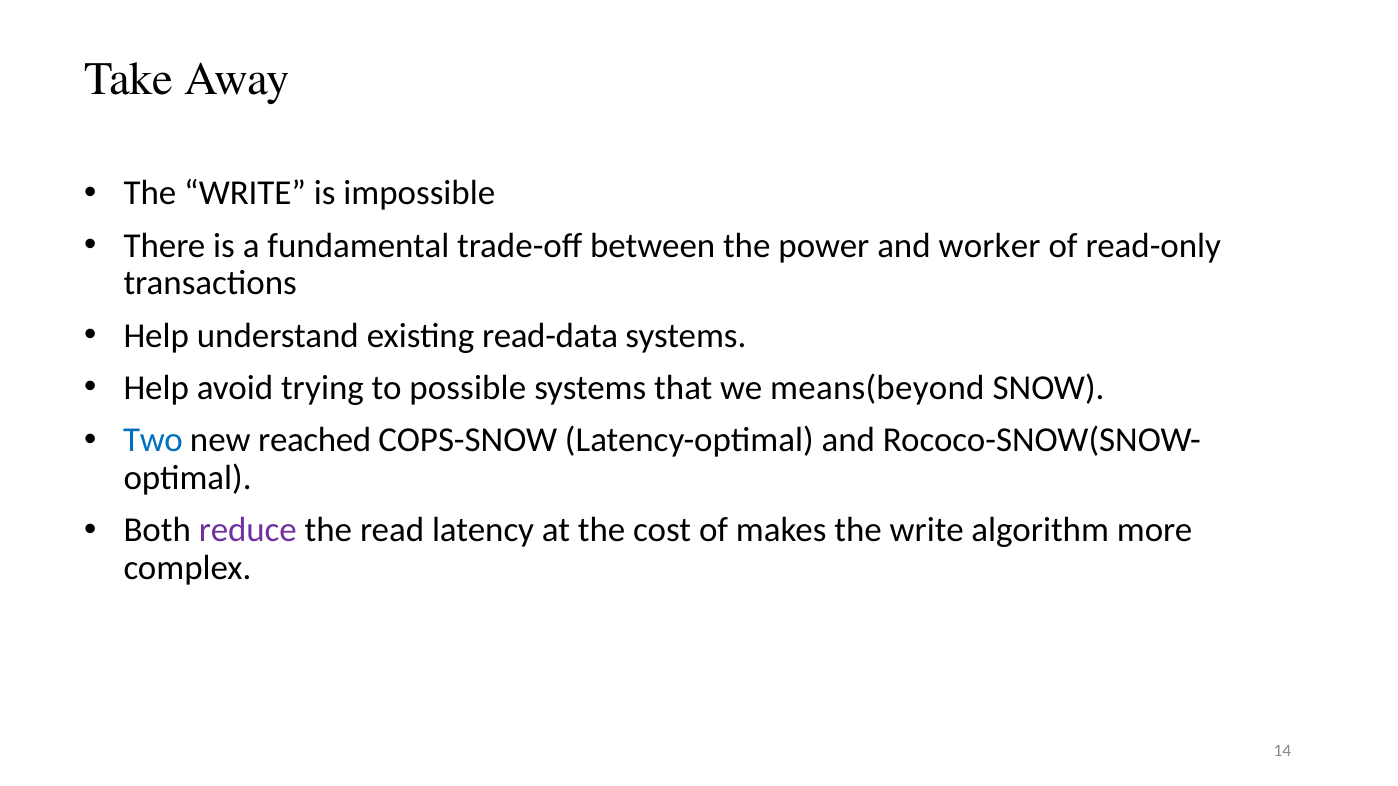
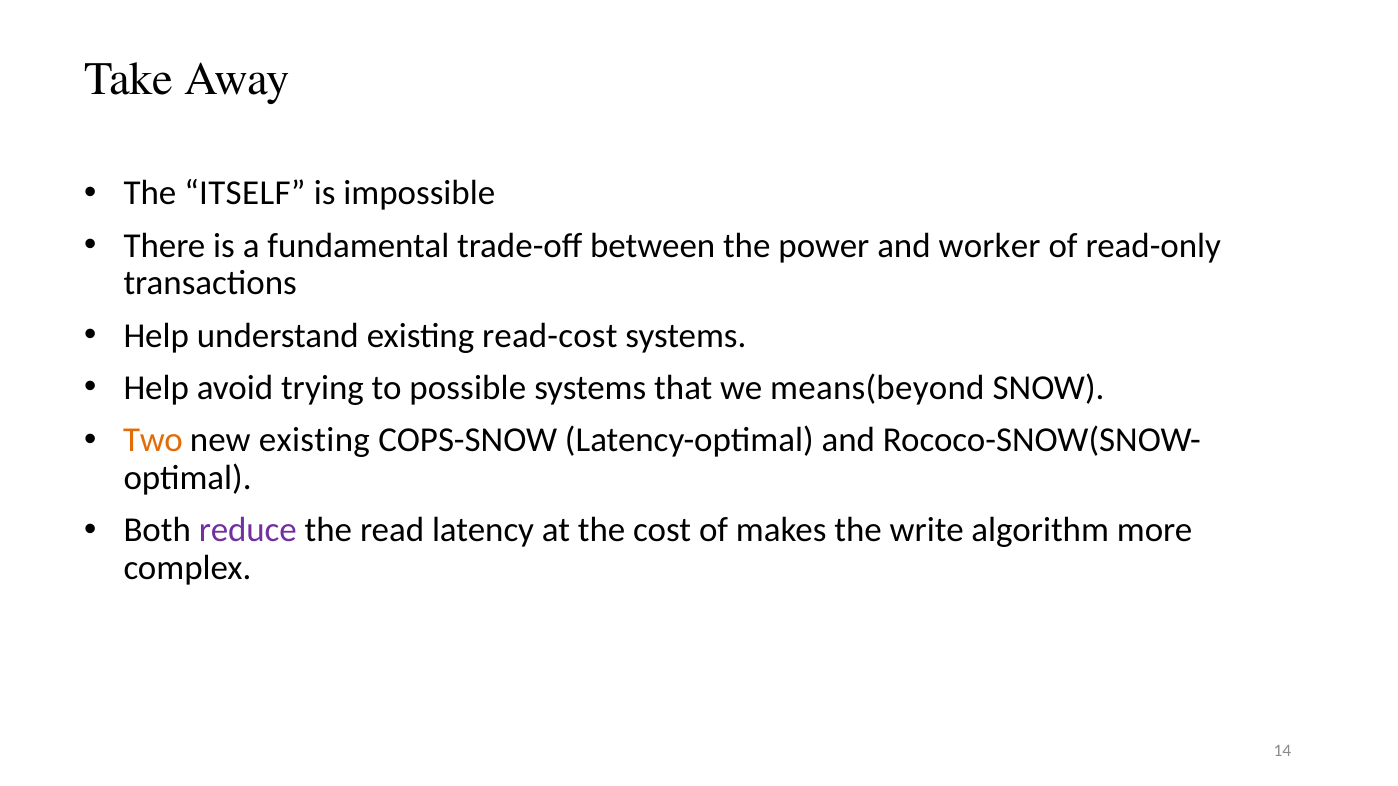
WRITE at (245, 193): WRITE -> ITSELF
read-data: read-data -> read-cost
Two colour: blue -> orange
new reached: reached -> existing
